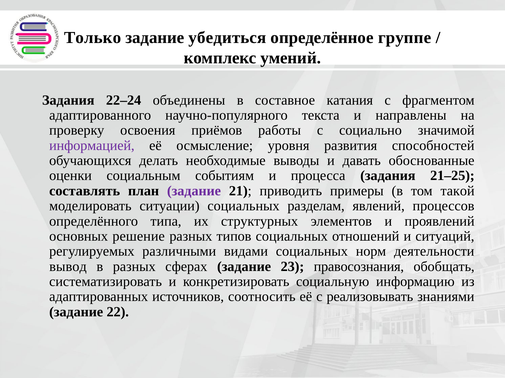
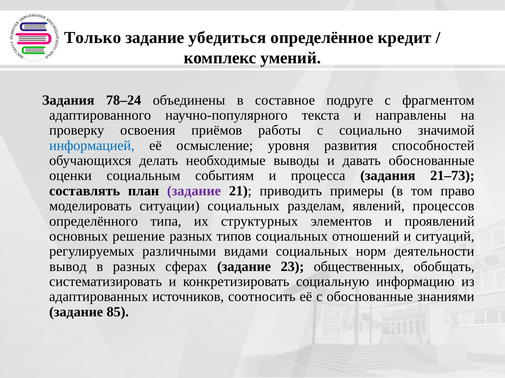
группе: группе -> кредит
22–24: 22–24 -> 78–24
катания: катания -> подруге
информацией colour: purple -> blue
21–25: 21–25 -> 21–73
такой: такой -> право
правосознания: правосознания -> общественных
с реализовывать: реализовывать -> обоснованные
22: 22 -> 85
